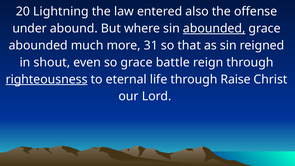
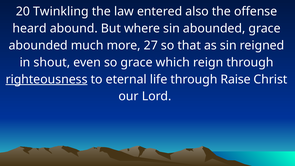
Lightning: Lightning -> Twinkling
under: under -> heard
abounded at (214, 28) underline: present -> none
31: 31 -> 27
battle: battle -> which
